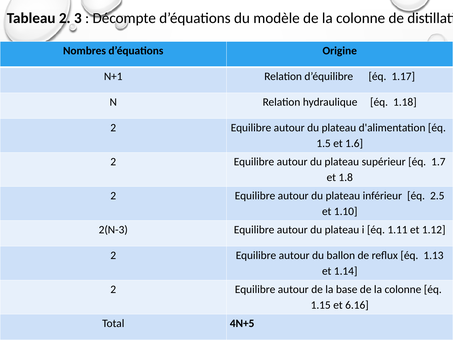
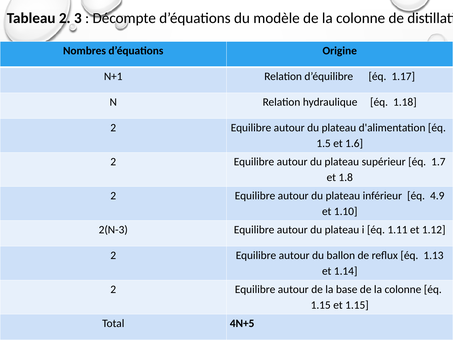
2.5: 2.5 -> 4.9
et 6.16: 6.16 -> 1.15
